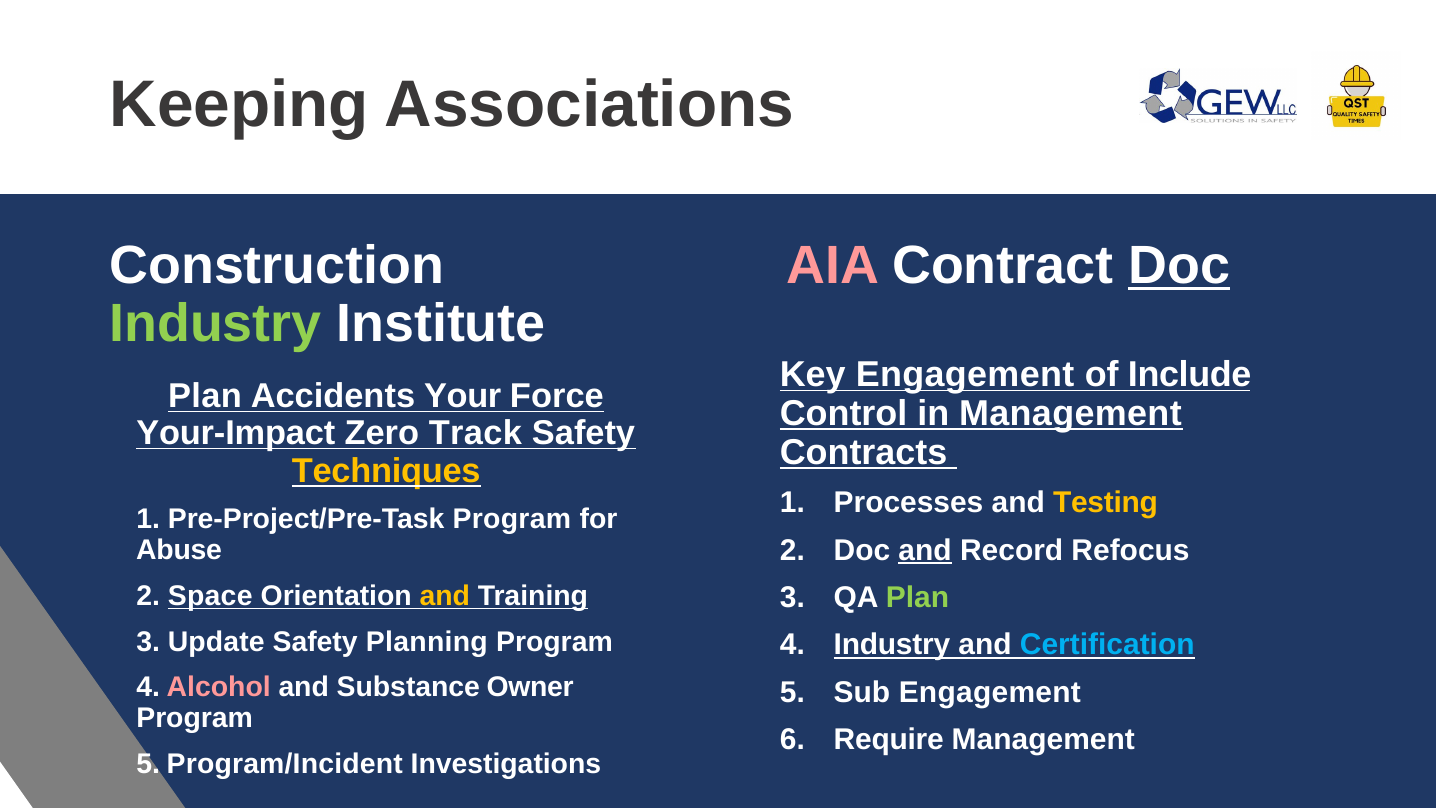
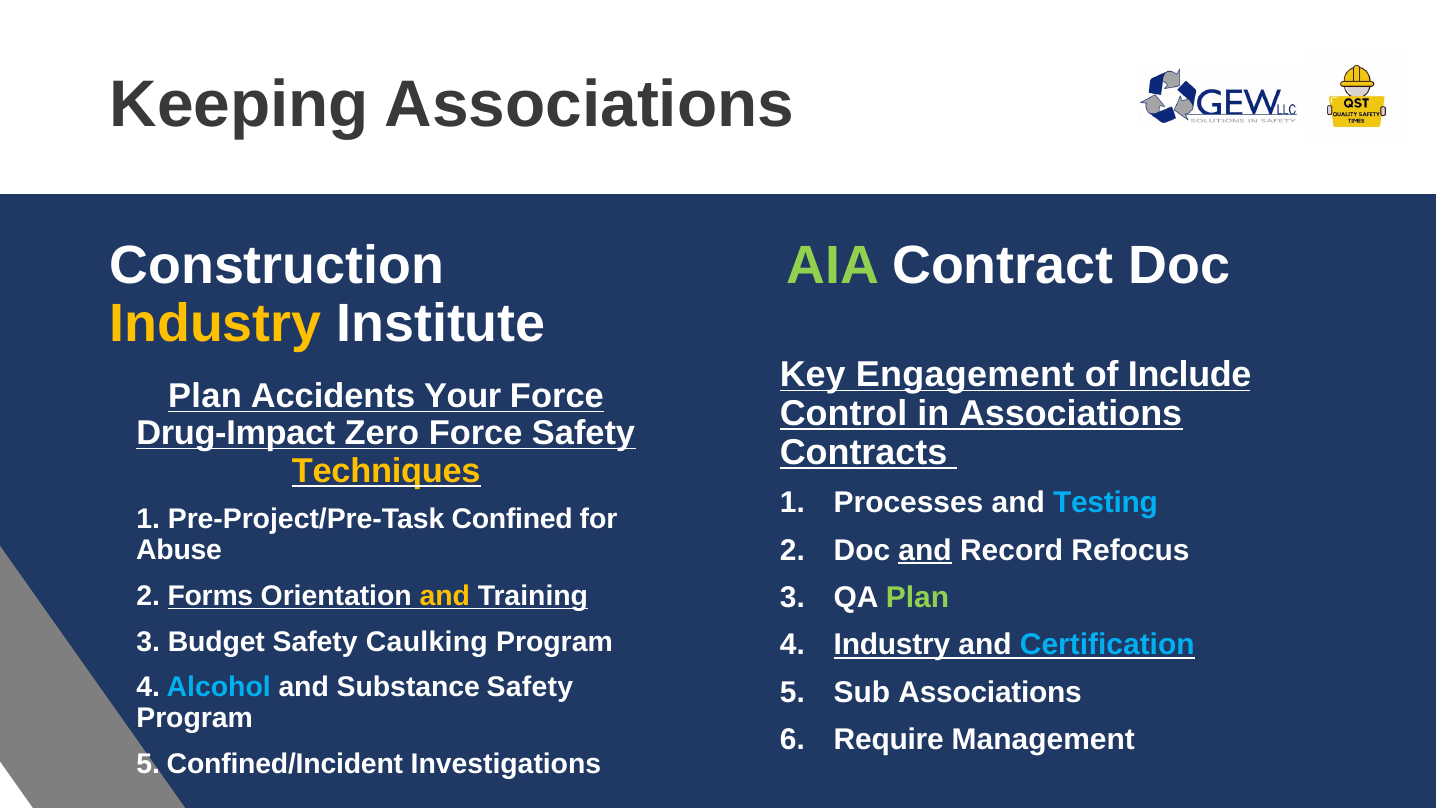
AIA colour: pink -> light green
Doc at (1179, 265) underline: present -> none
Industry at (216, 323) colour: light green -> yellow
in Management: Management -> Associations
Your-Impact: Your-Impact -> Drug-Impact
Zero Track: Track -> Force
Testing colour: yellow -> light blue
Pre-Project/Pre-Task Program: Program -> Confined
Space: Space -> Forms
Update: Update -> Budget
Planning: Planning -> Caulking
Alcohol colour: pink -> light blue
Substance Owner: Owner -> Safety
Sub Engagement: Engagement -> Associations
Program/Incident: Program/Incident -> Confined/Incident
